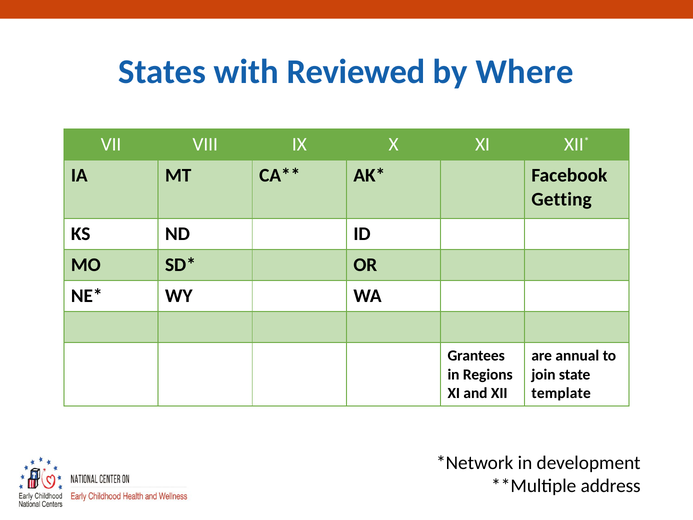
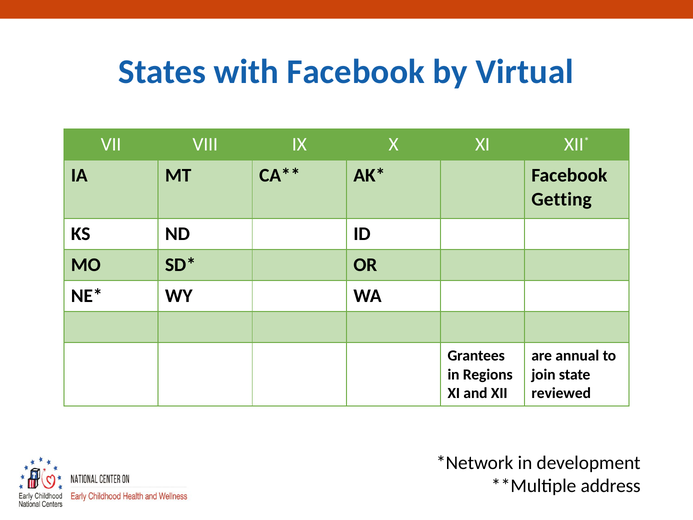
with Reviewed: Reviewed -> Facebook
Where: Where -> Virtual
template: template -> reviewed
